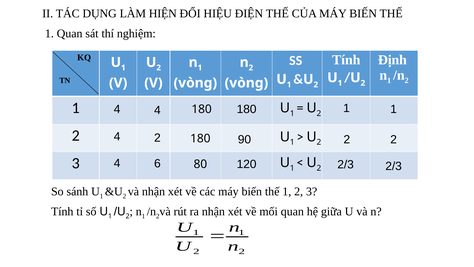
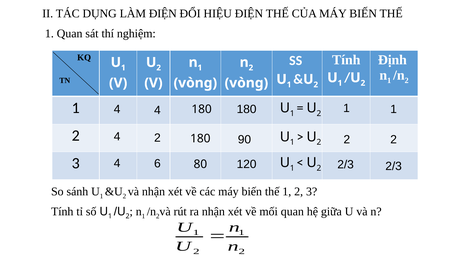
LÀM HIỆN: HIỆN -> ĐIỆN
